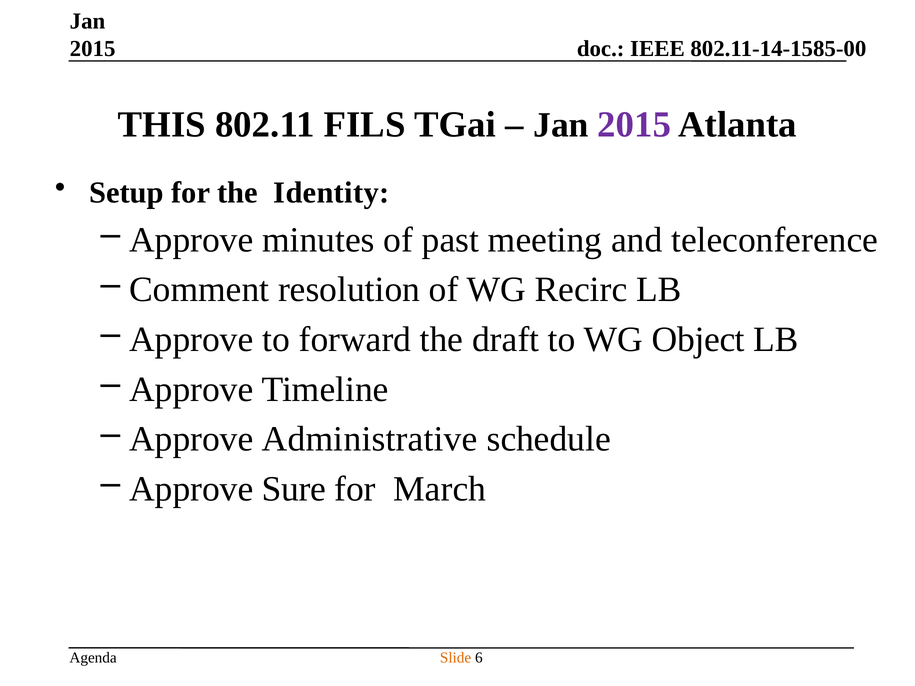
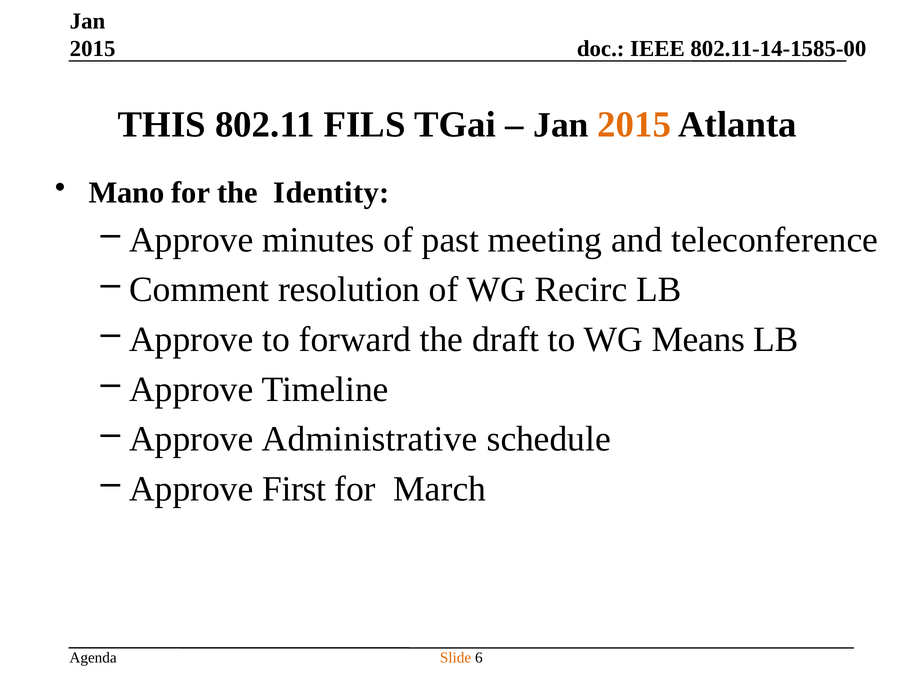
2015 at (634, 125) colour: purple -> orange
Setup: Setup -> Mano
Object: Object -> Means
Sure: Sure -> First
